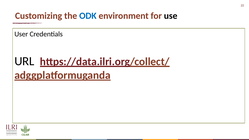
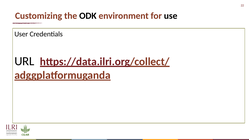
ODK colour: blue -> black
